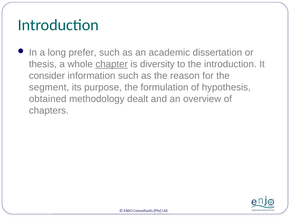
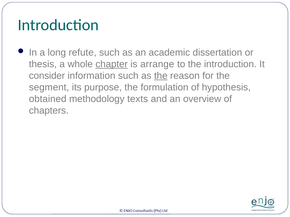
prefer: prefer -> refute
diversity: diversity -> arrange
the at (161, 76) underline: none -> present
dealt: dealt -> texts
